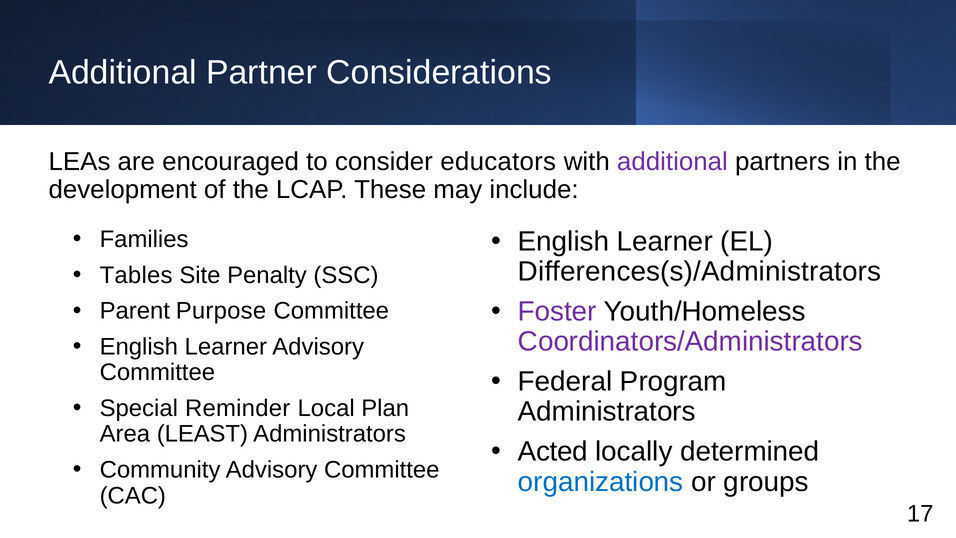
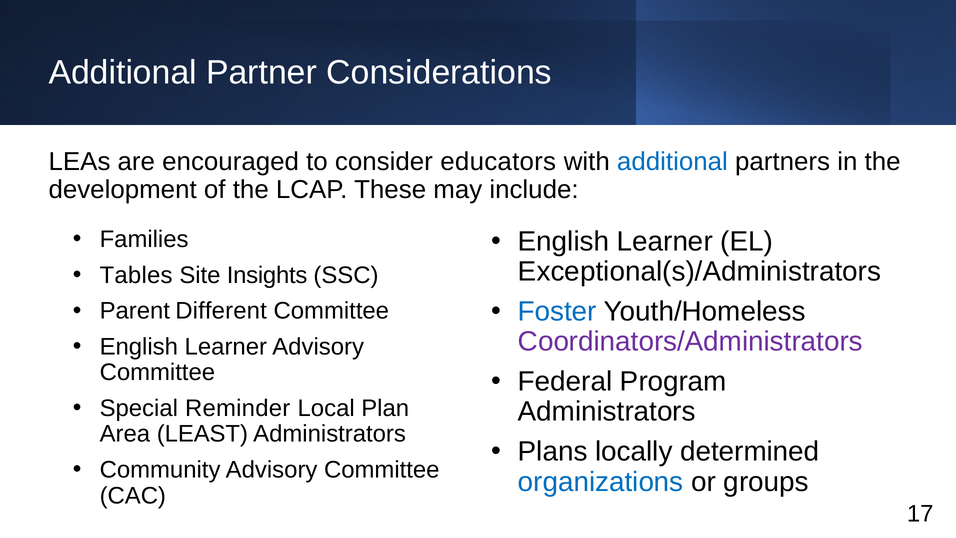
additional at (672, 162) colour: purple -> blue
Differences(s)/Administrators: Differences(s)/Administrators -> Exceptional(s)/Administrators
Penalty: Penalty -> Insights
Foster colour: purple -> blue
Purpose: Purpose -> Different
Acted: Acted -> Plans
